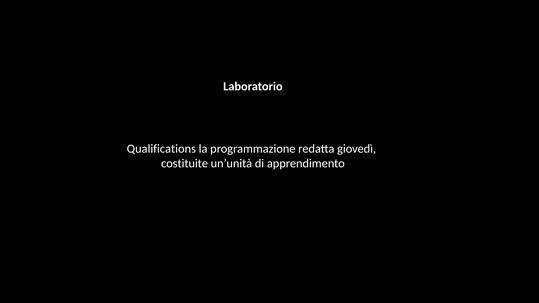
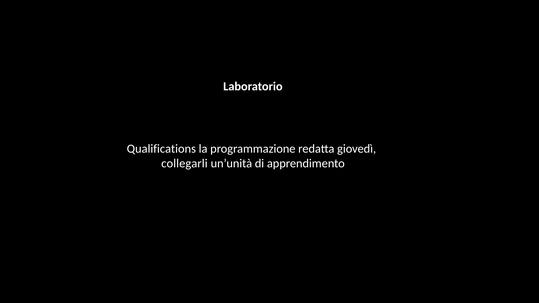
costituite: costituite -> collegarli
